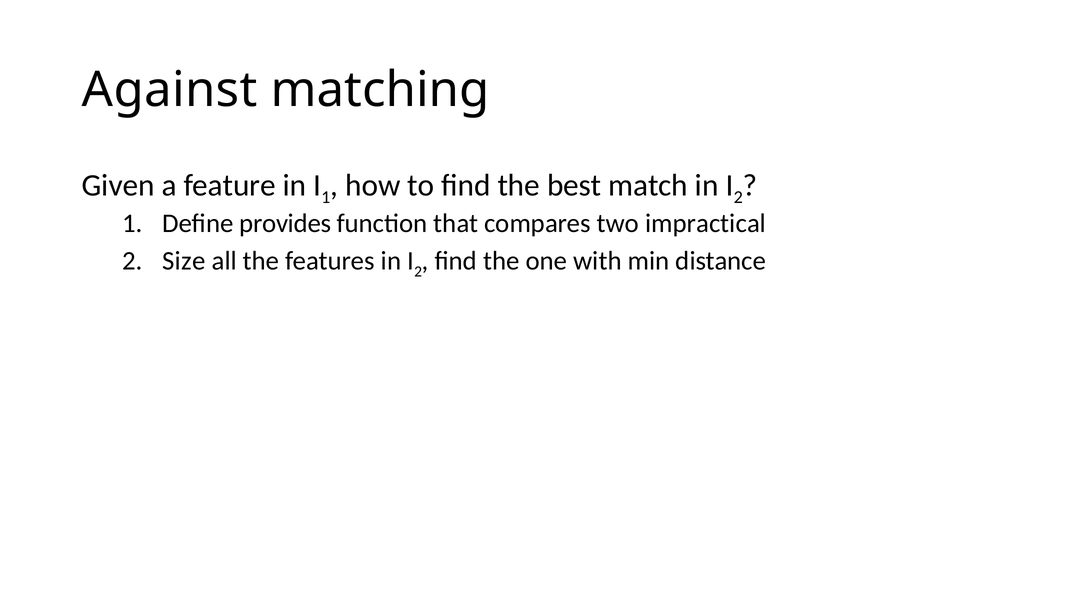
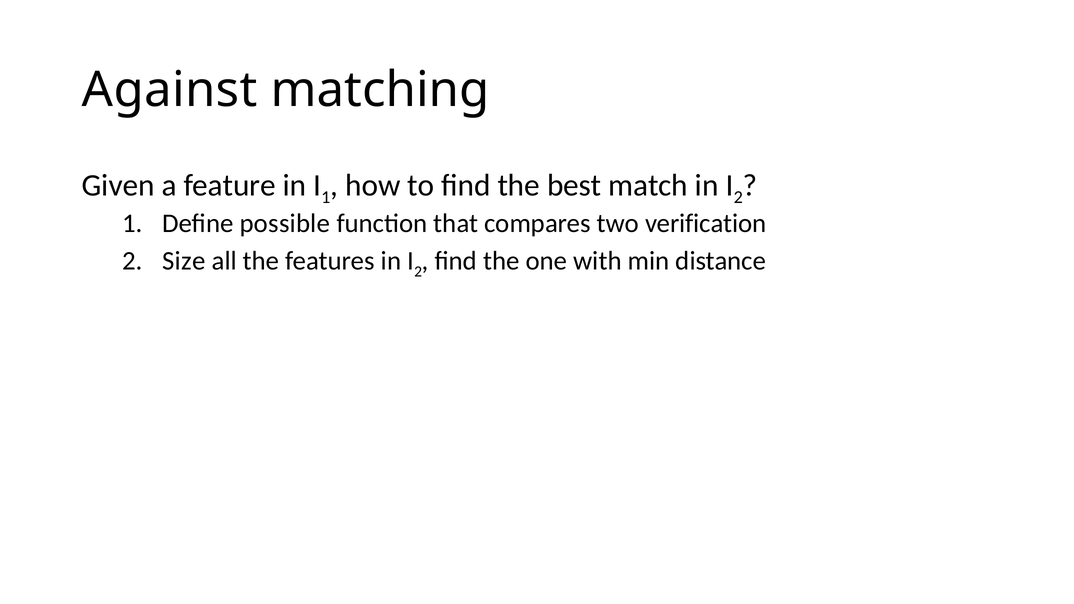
provides: provides -> possible
impractical: impractical -> verification
